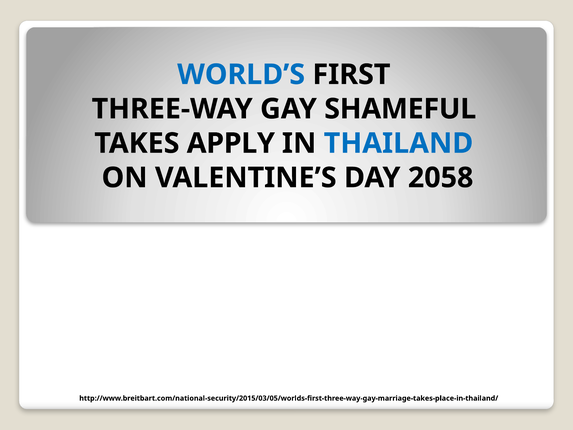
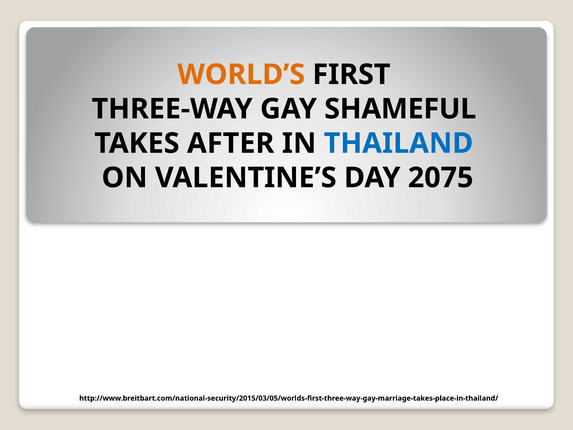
WORLD’S colour: blue -> orange
APPLY: APPLY -> AFTER
2058: 2058 -> 2075
